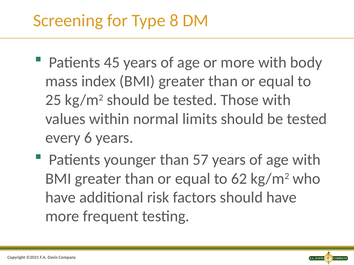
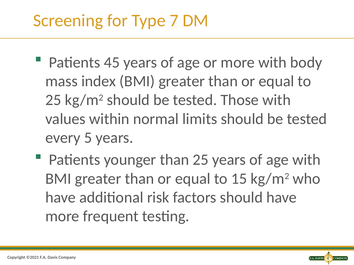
8: 8 -> 7
6: 6 -> 5
than 57: 57 -> 25
62: 62 -> 15
